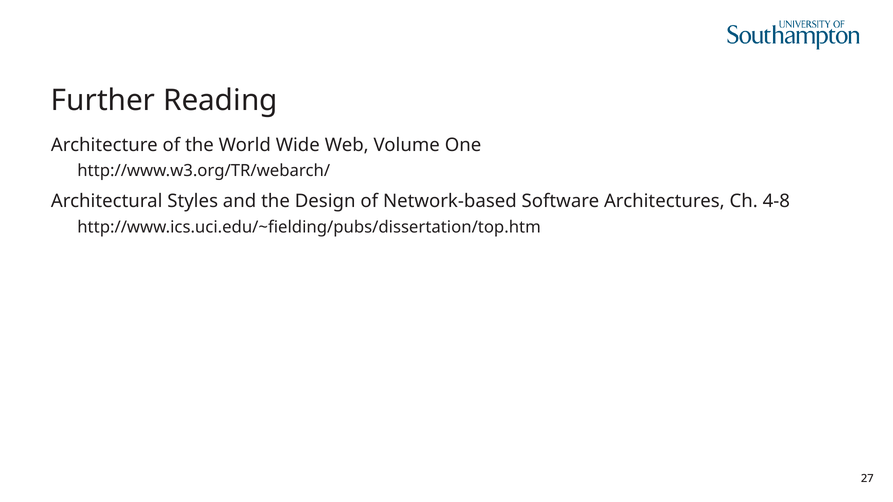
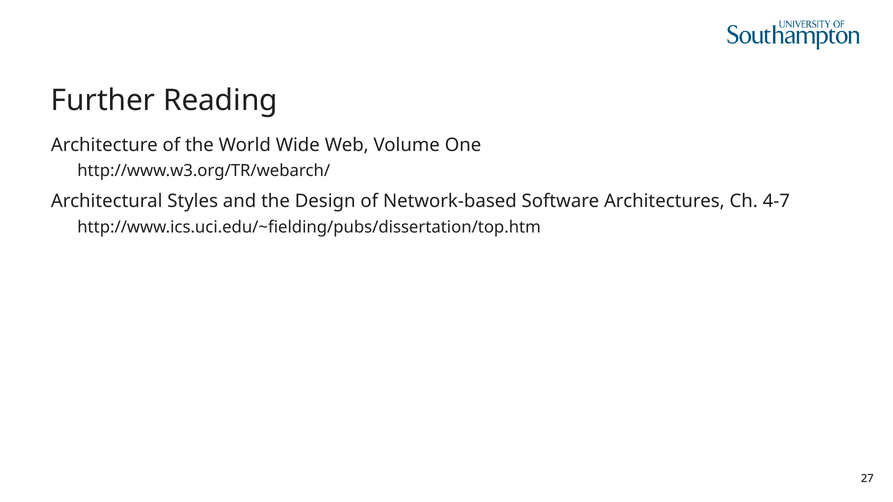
4-8: 4-8 -> 4-7
